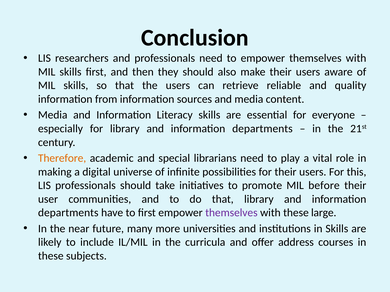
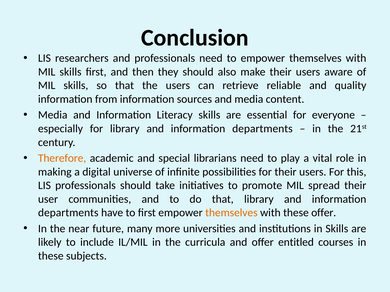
before: before -> spread
themselves at (231, 213) colour: purple -> orange
these large: large -> offer
address: address -> entitled
